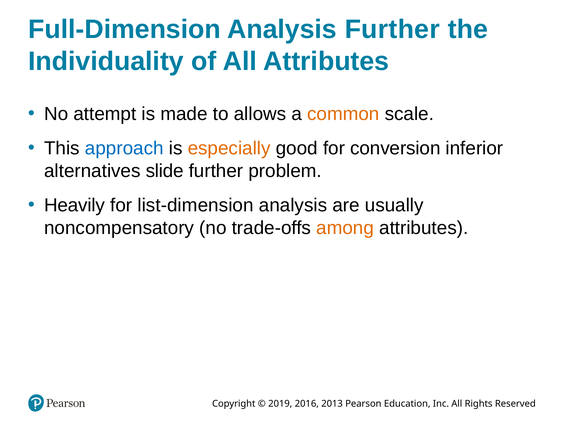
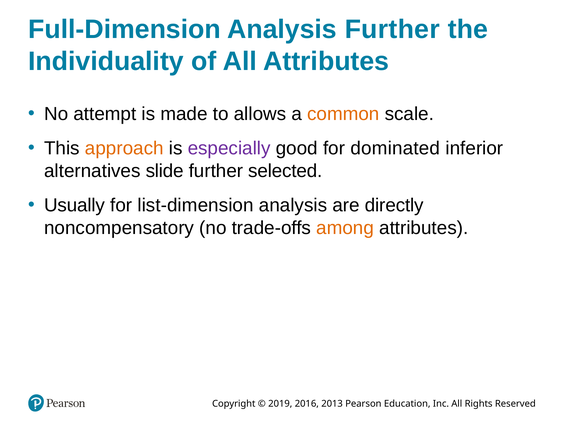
approach colour: blue -> orange
especially colour: orange -> purple
conversion: conversion -> dominated
problem: problem -> selected
Heavily: Heavily -> Usually
usually: usually -> directly
